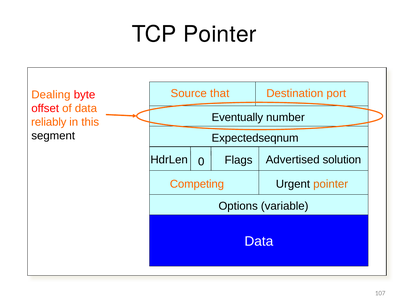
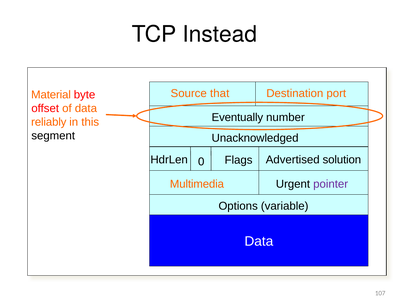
TCP Pointer: Pointer -> Instead
Dealing: Dealing -> Material
Expectedseqnum: Expectedseqnum -> Unacknowledged
Competing: Competing -> Multimedia
pointer at (331, 184) colour: orange -> purple
